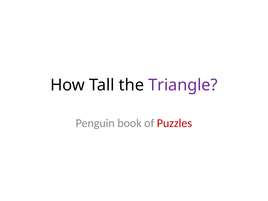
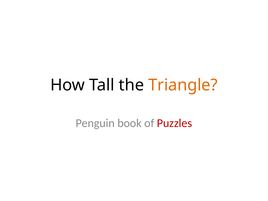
Triangle colour: purple -> orange
